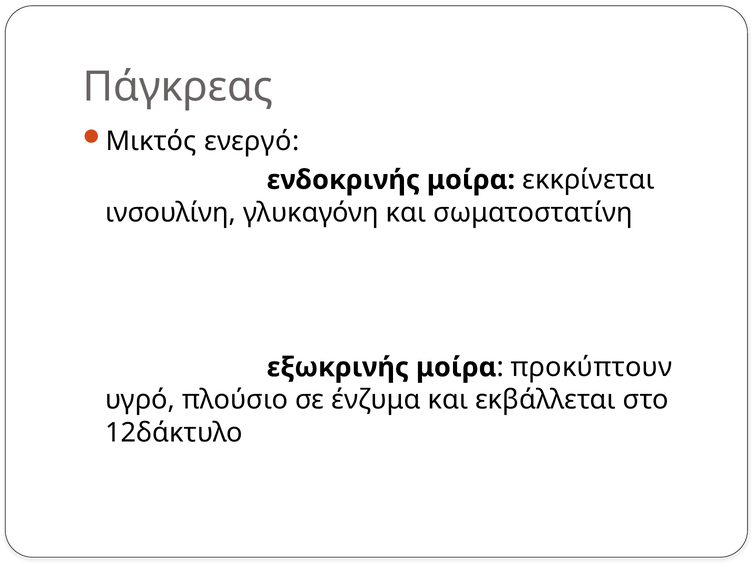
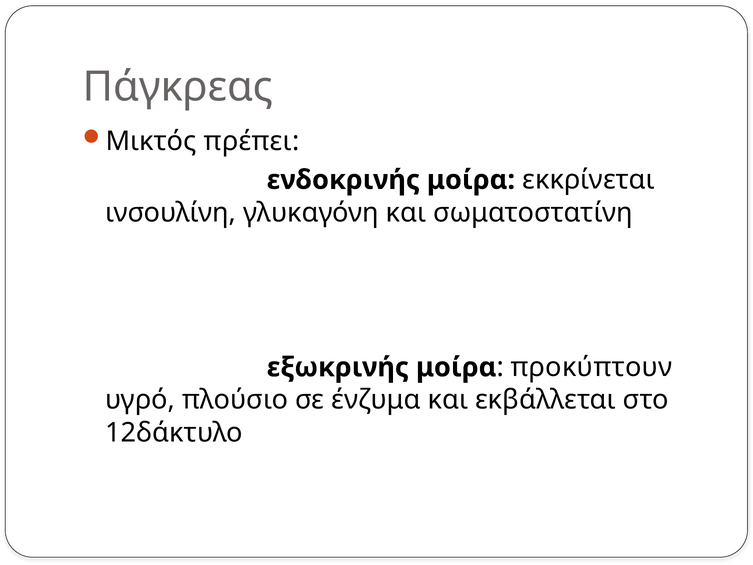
ενεργό: ενεργό -> πρέπει
